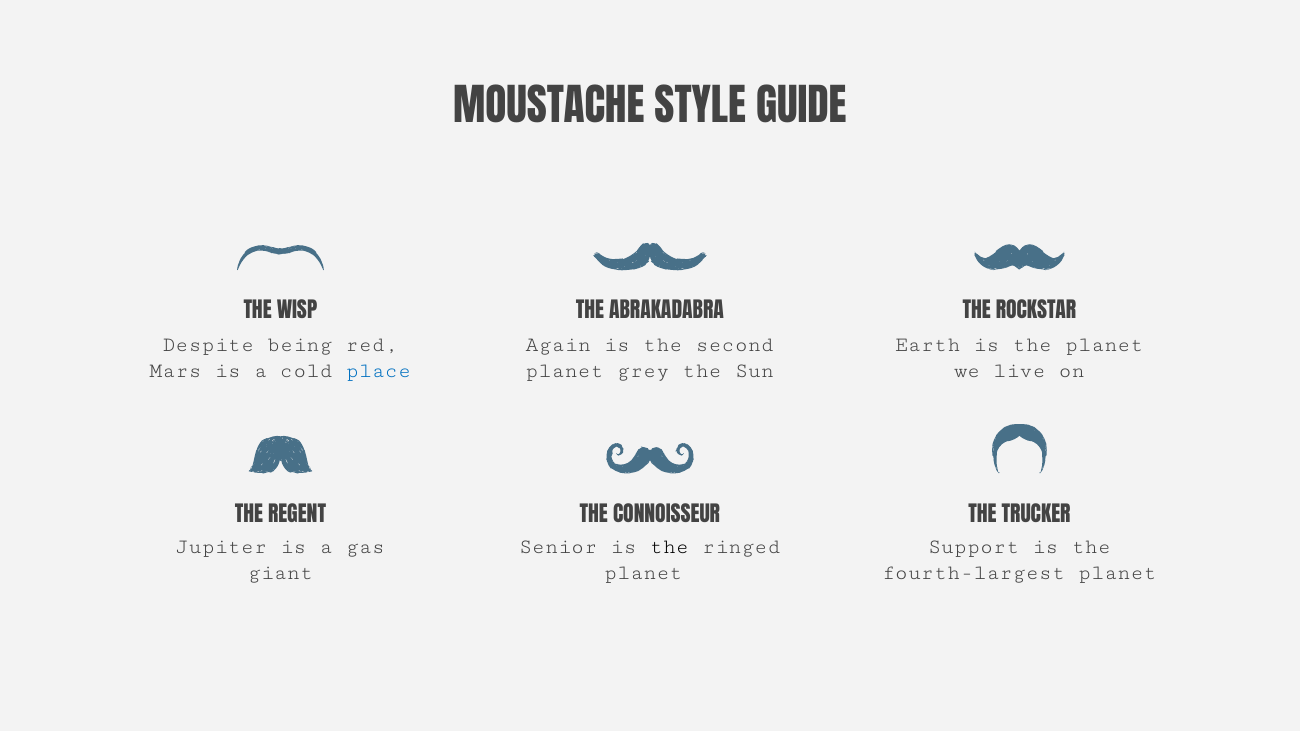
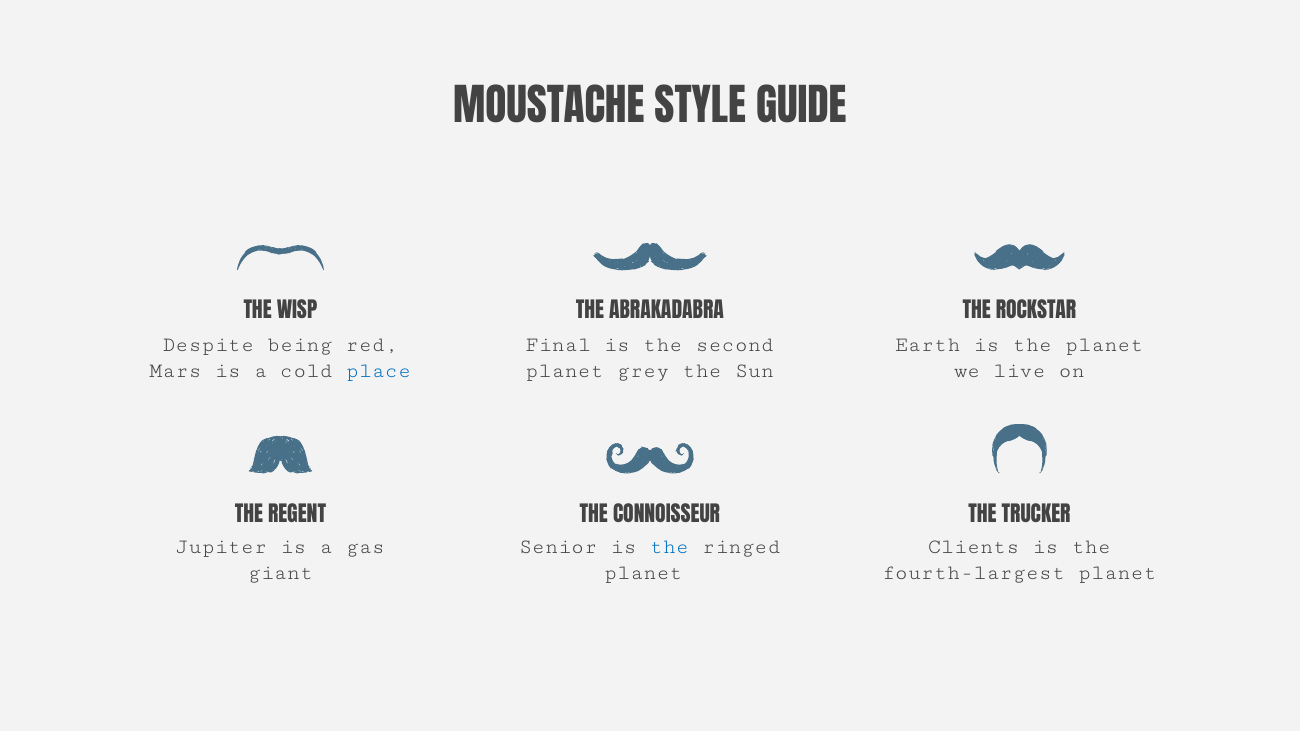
Again: Again -> Final
the at (669, 547) colour: black -> blue
Support: Support -> Clients
